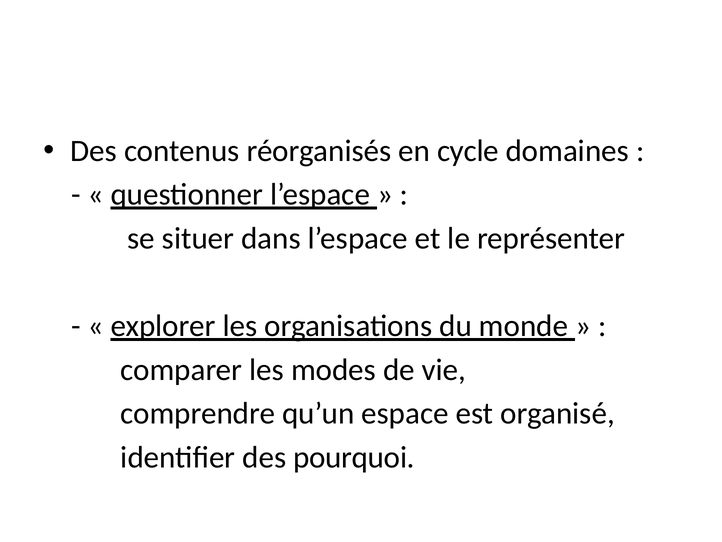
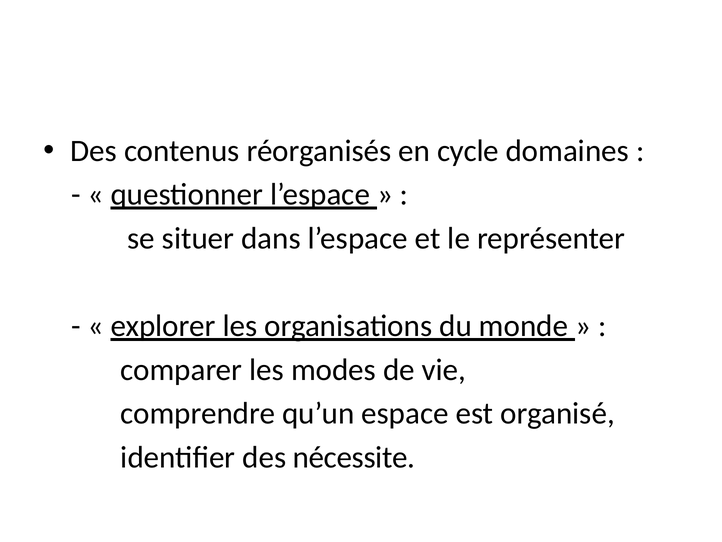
pourquoi: pourquoi -> nécessite
